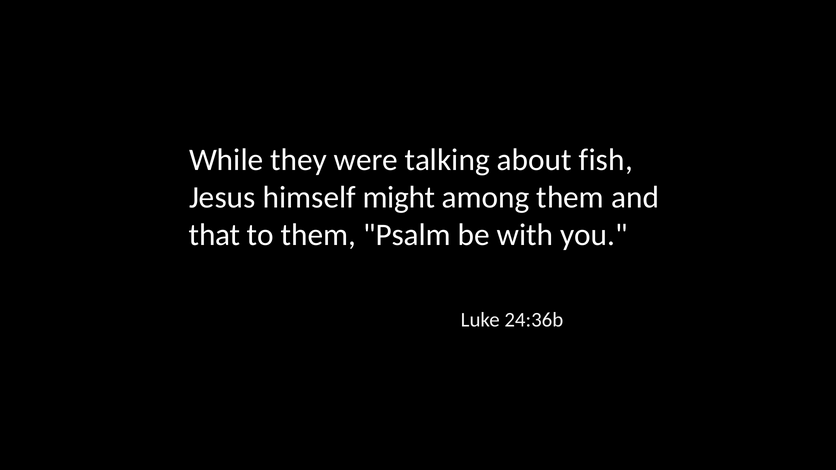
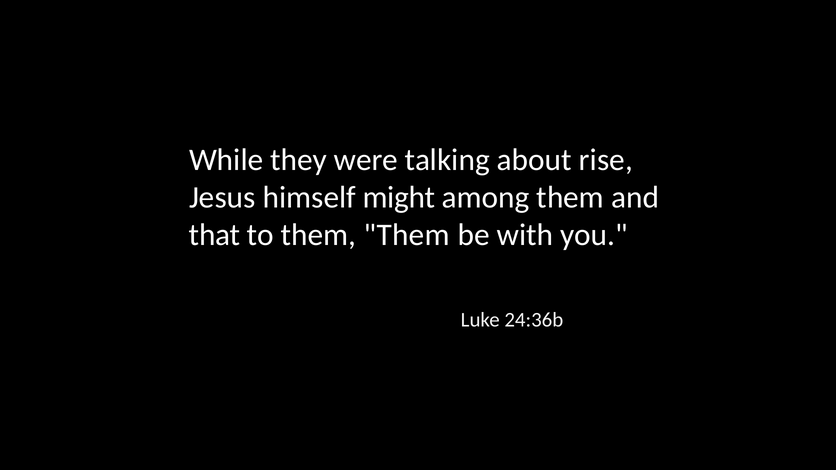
fish: fish -> rise
them Psalm: Psalm -> Them
